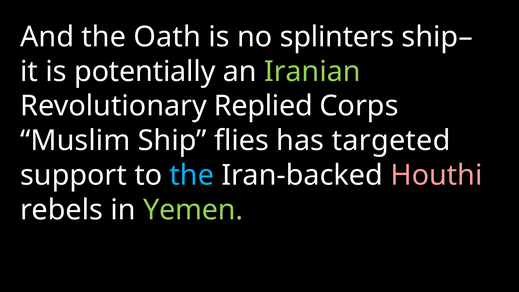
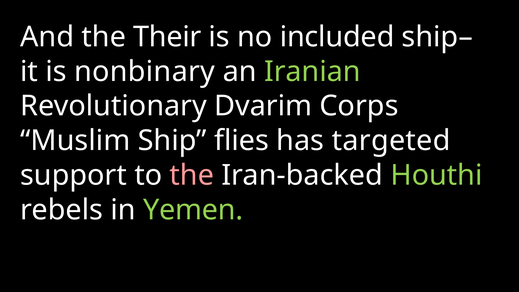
Oath: Oath -> Their
splinters: splinters -> included
potentially: potentially -> nonbinary
Replied: Replied -> Dvarim
the at (192, 175) colour: light blue -> pink
Houthi colour: pink -> light green
